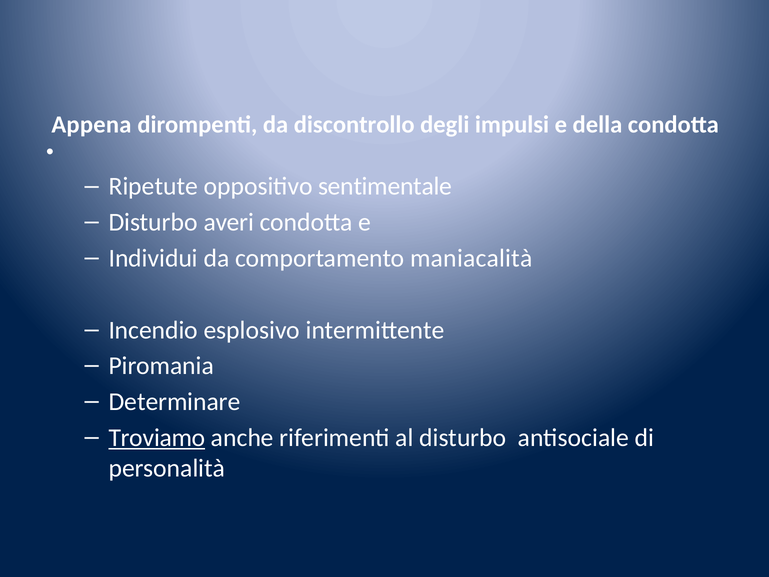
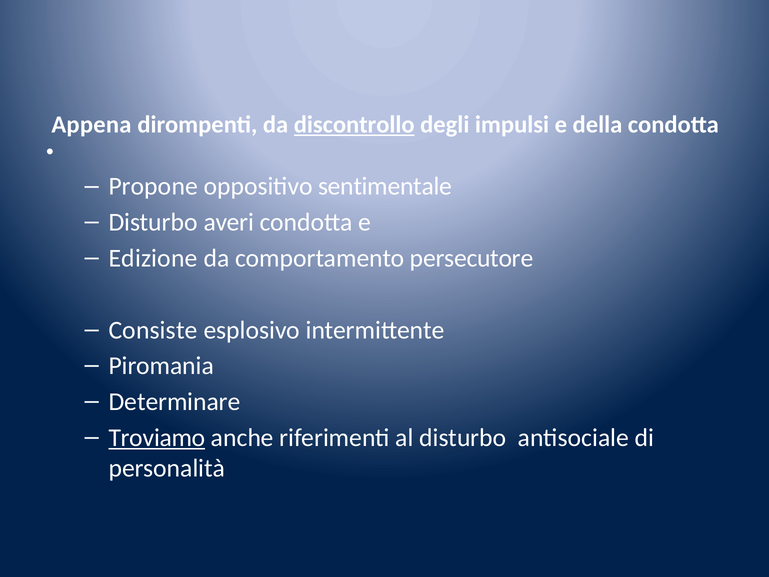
discontrollo underline: none -> present
Ripetute: Ripetute -> Propone
Individui: Individui -> Edizione
maniacalità: maniacalità -> persecutore
Incendio: Incendio -> Consiste
